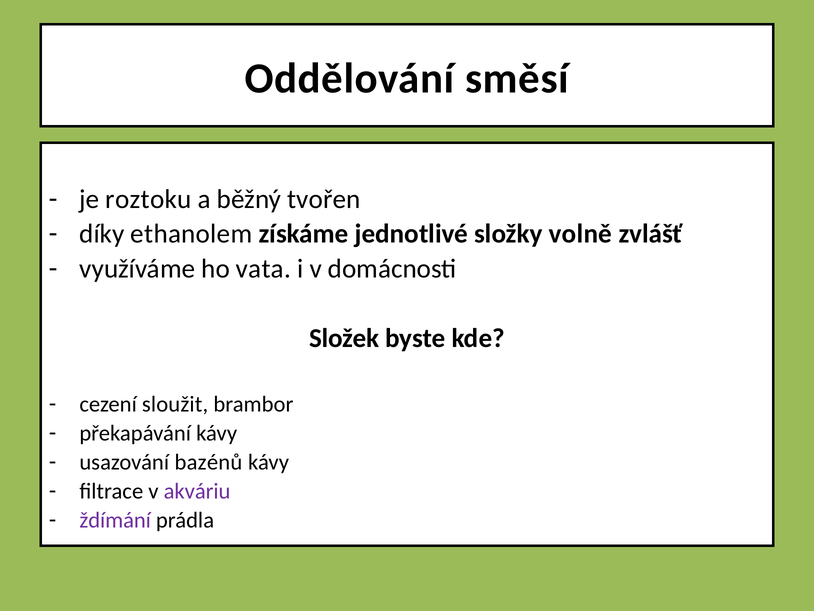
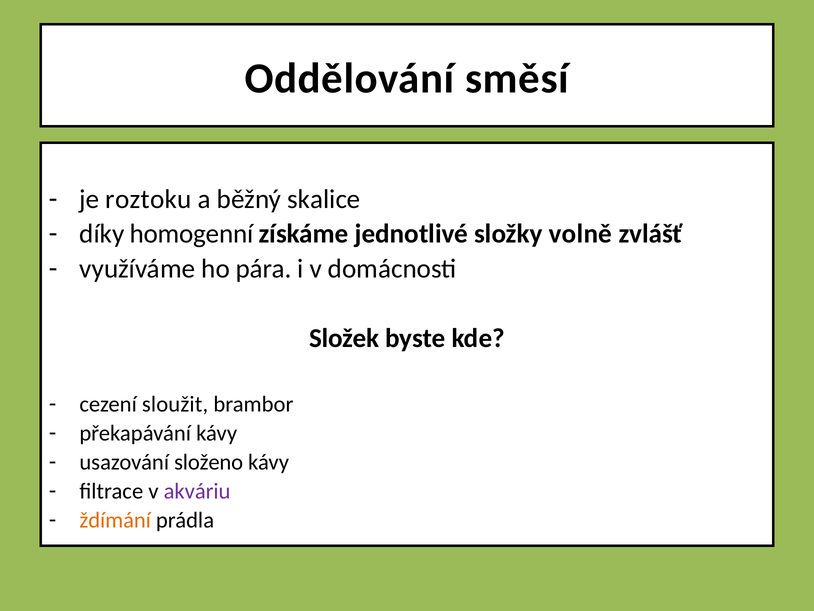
tvořen: tvořen -> skalice
ethanolem: ethanolem -> homogenní
vata: vata -> pára
bazénů: bazénů -> složeno
ždímání colour: purple -> orange
